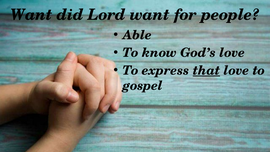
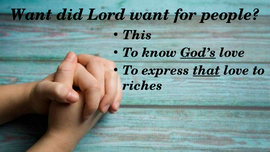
Able: Able -> This
God’s underline: none -> present
gospel: gospel -> riches
